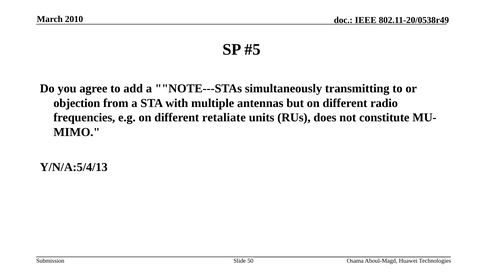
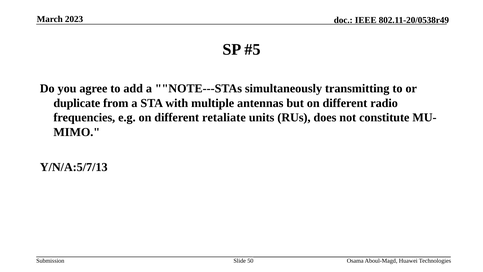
2010: 2010 -> 2023
objection: objection -> duplicate
Y/N/A:5/4/13: Y/N/A:5/4/13 -> Y/N/A:5/7/13
